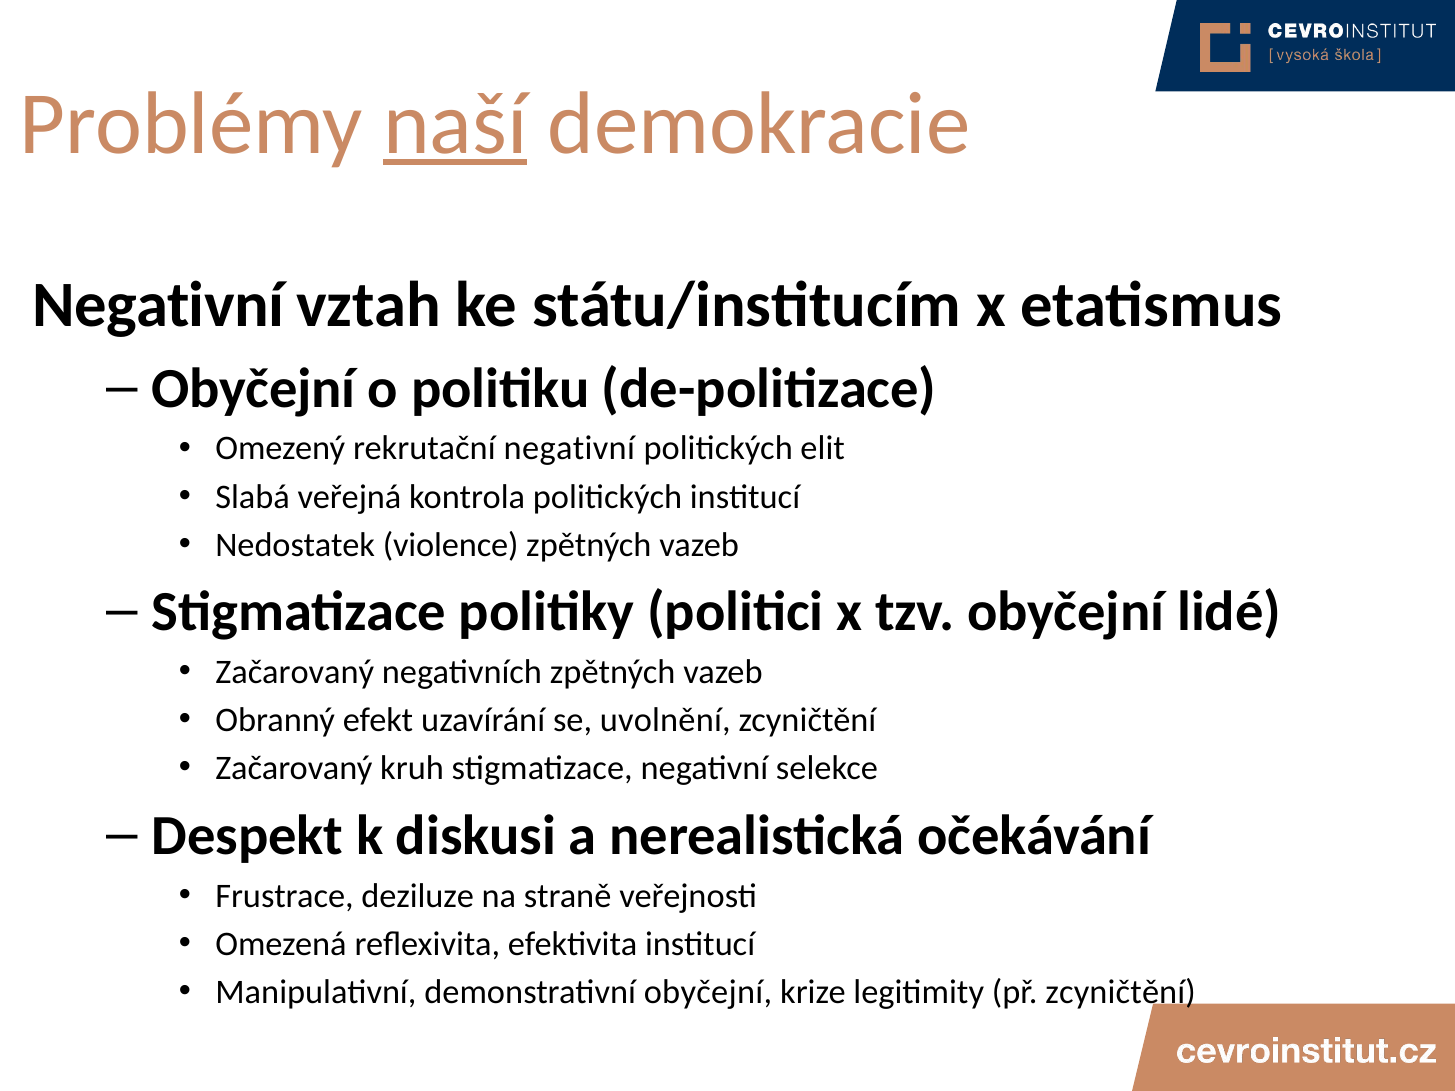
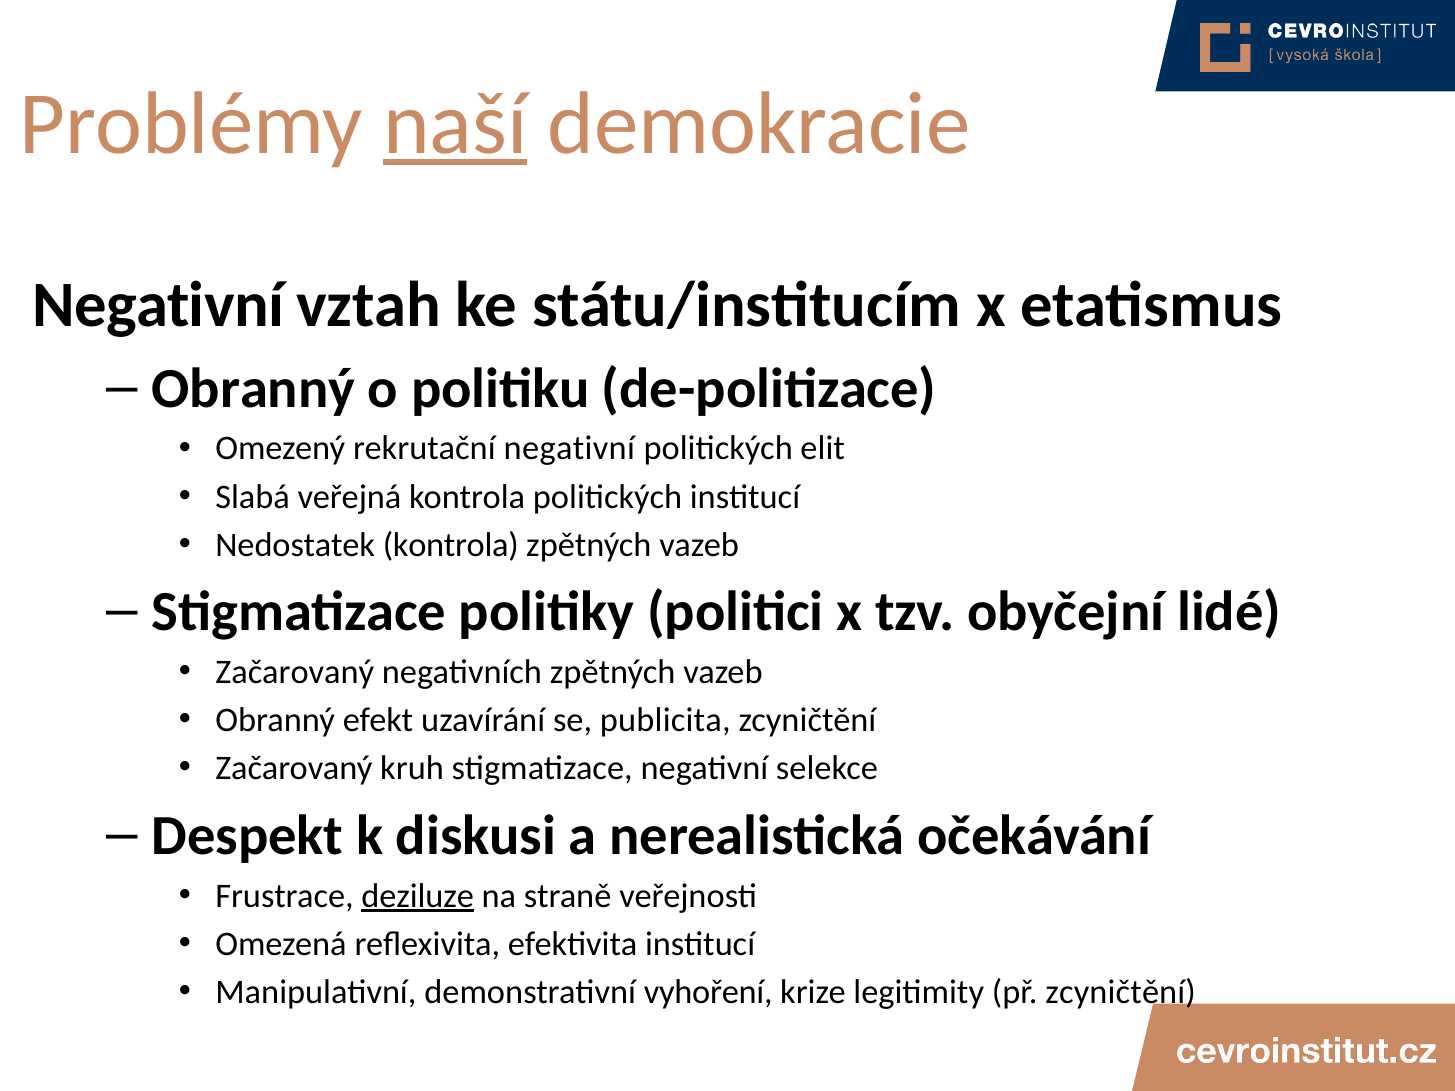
Obyčejní at (254, 389): Obyčejní -> Obranný
Nedostatek violence: violence -> kontrola
uvolnění: uvolnění -> publicita
deziluze underline: none -> present
demonstrativní obyčejní: obyčejní -> vyhoření
